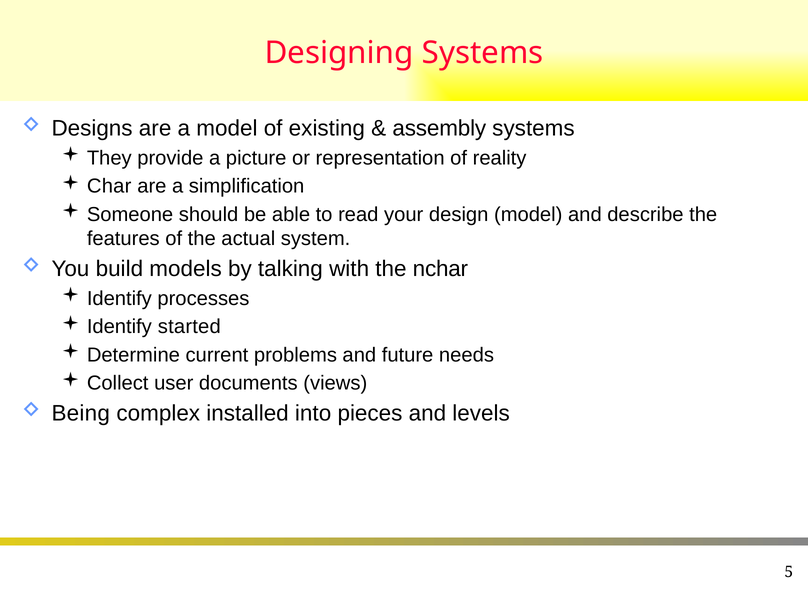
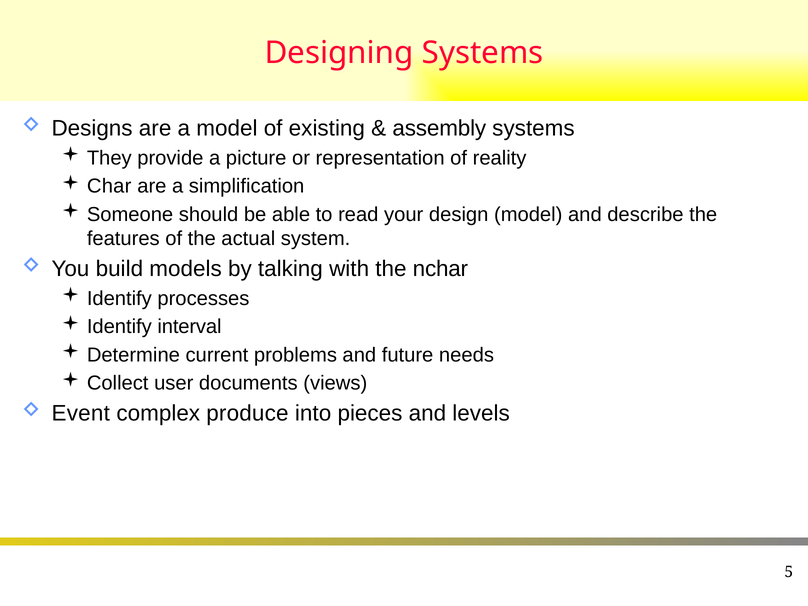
started: started -> interval
Being: Being -> Event
installed: installed -> produce
